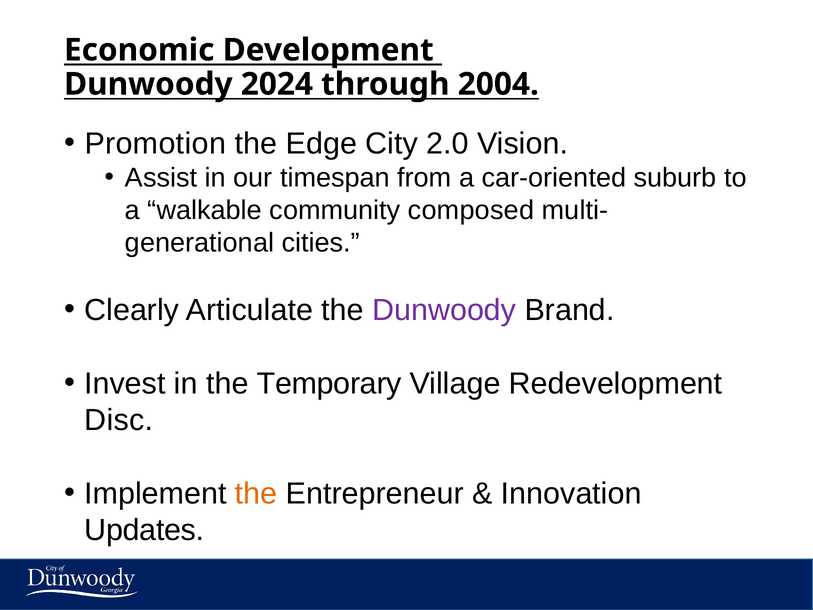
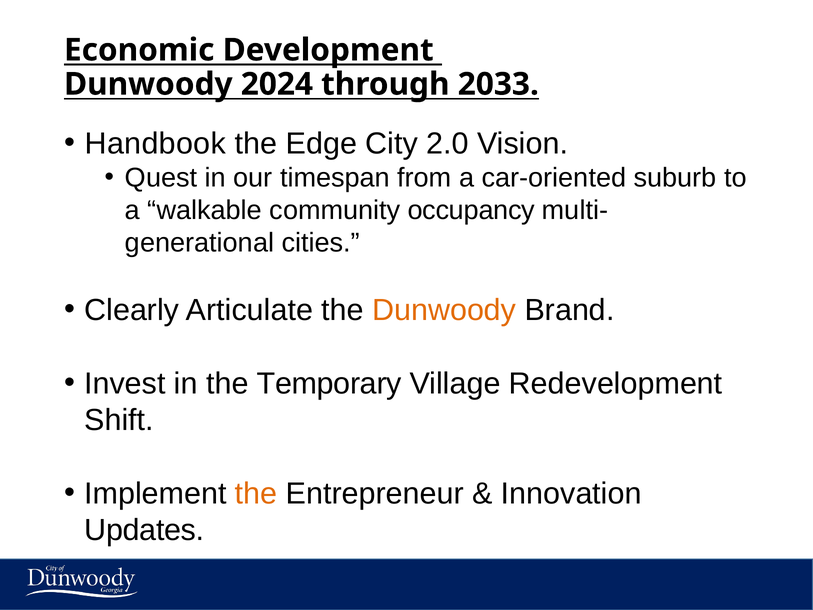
2004: 2004 -> 2033
Promotion: Promotion -> Handbook
Assist: Assist -> Quest
composed: composed -> occupancy
Dunwoody at (444, 310) colour: purple -> orange
Disc: Disc -> Shift
